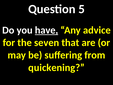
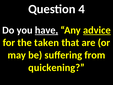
5: 5 -> 4
advice underline: none -> present
seven: seven -> taken
